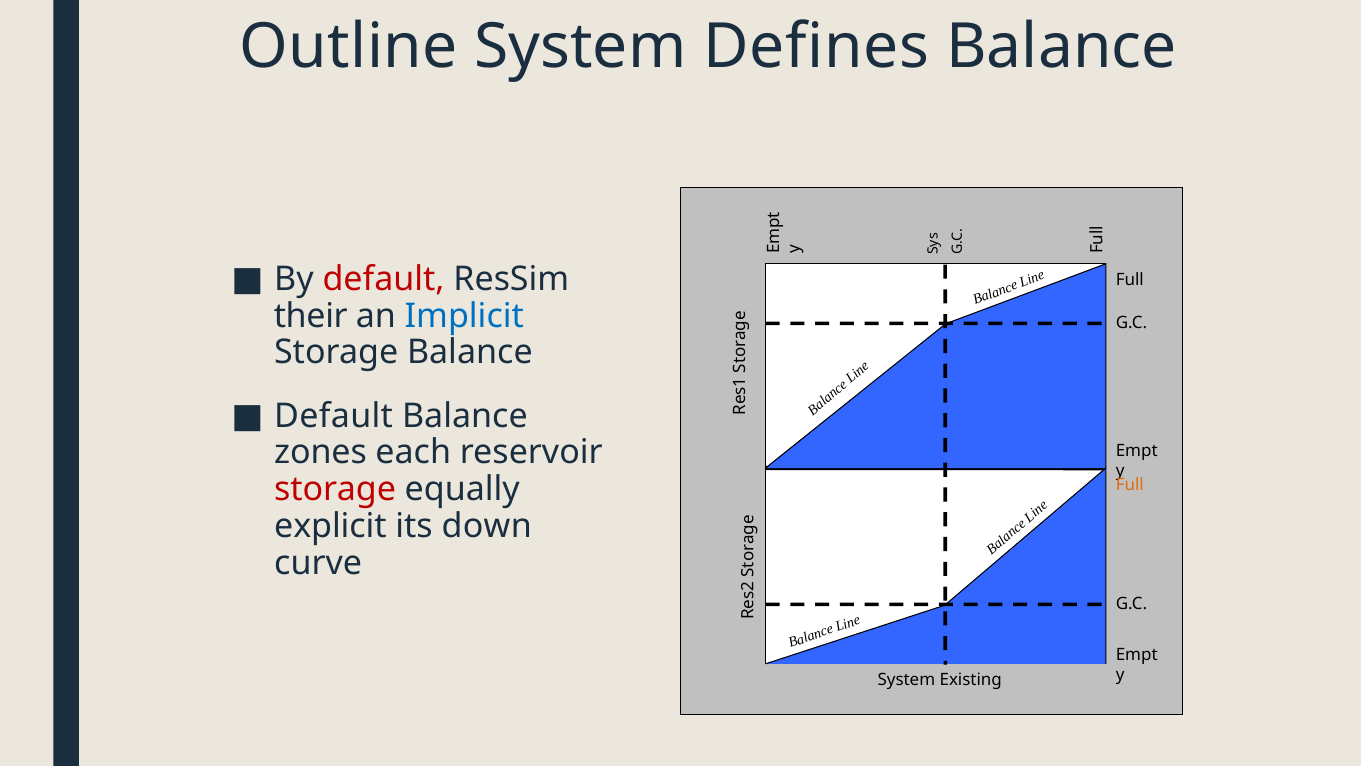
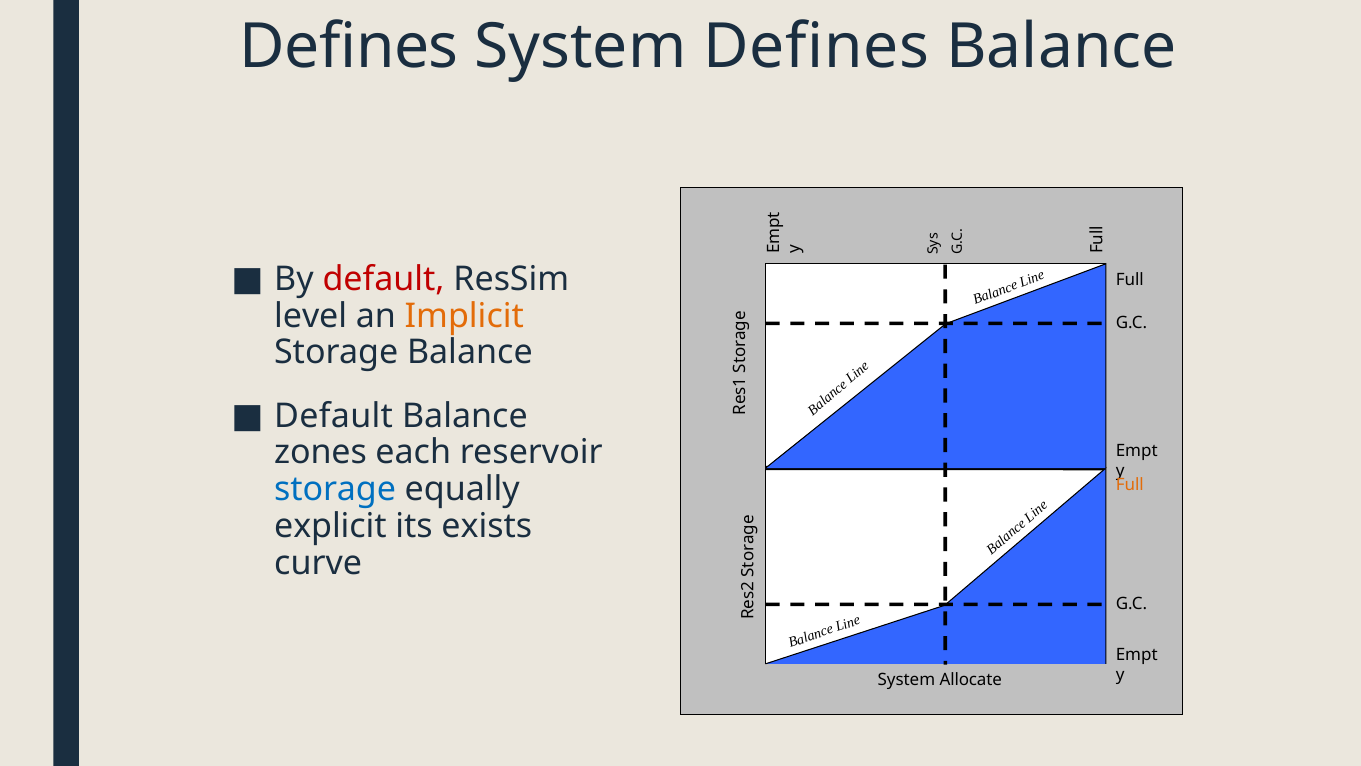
Outline at (349, 46): Outline -> Defines
their: their -> level
Implicit colour: blue -> orange
storage at (335, 489) colour: red -> blue
down: down -> exists
Existing: Existing -> Allocate
